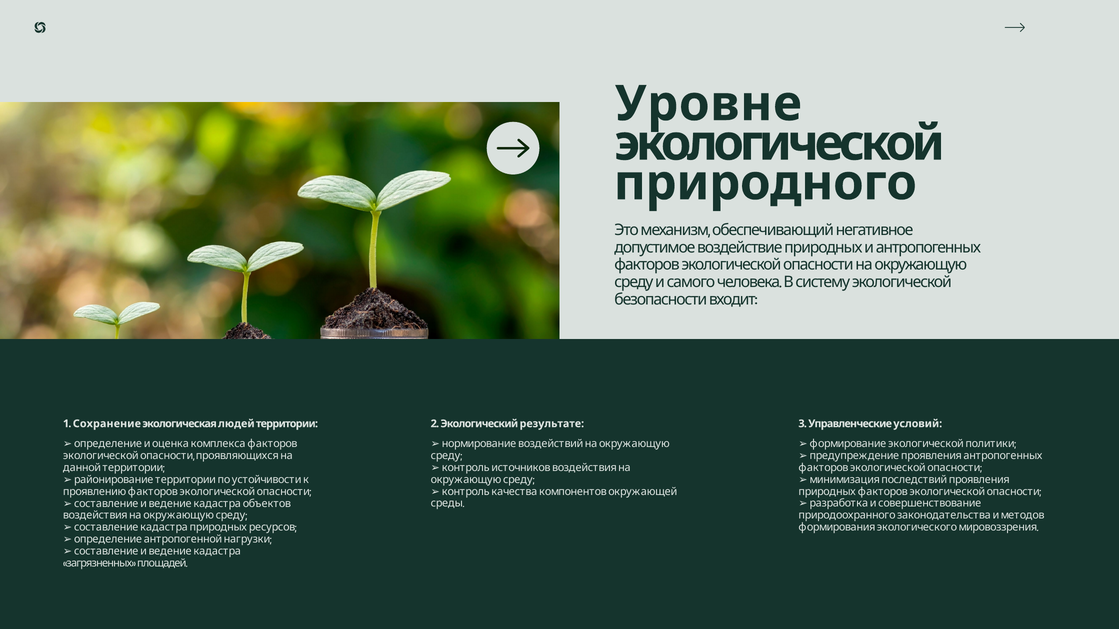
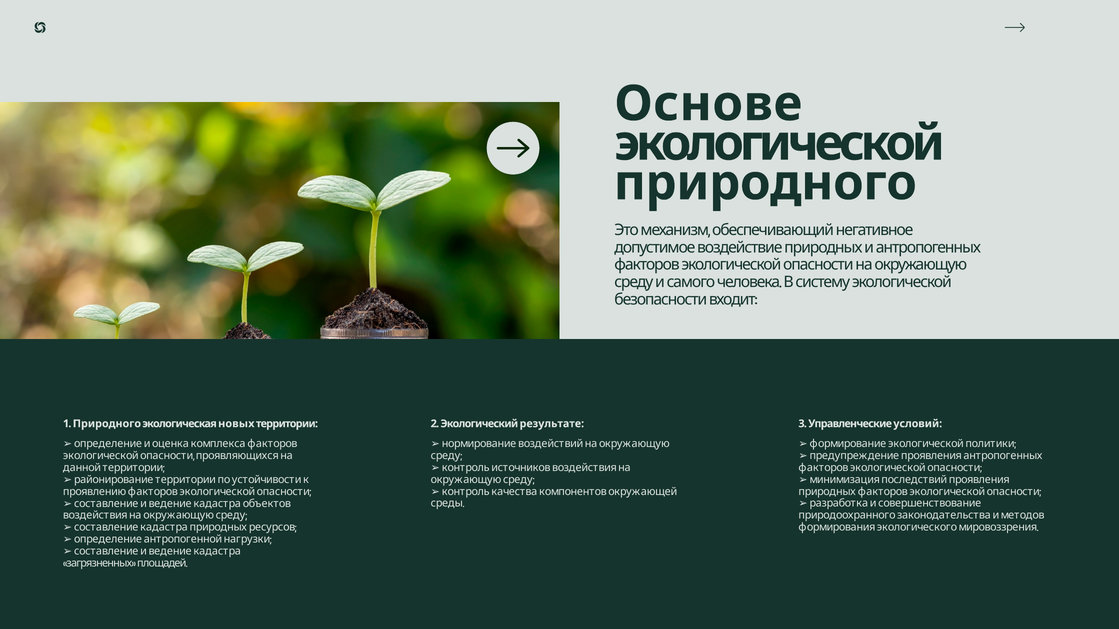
Уровне: Уровне -> Основе
1 Сохранение: Сохранение -> Природного
людей: людей -> новых
